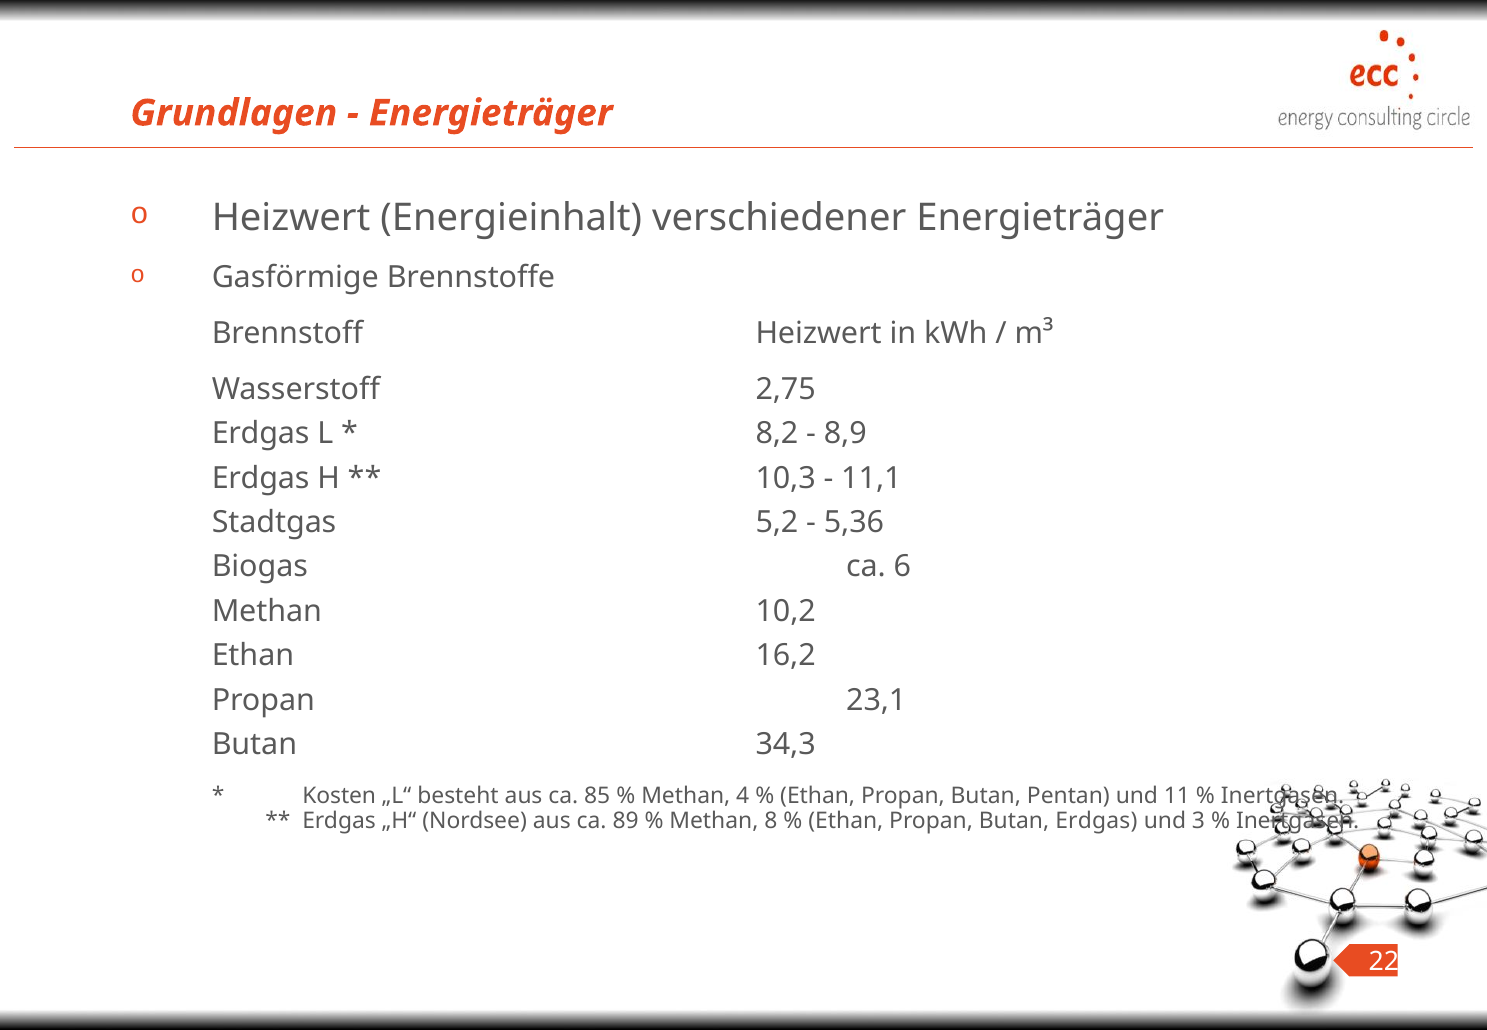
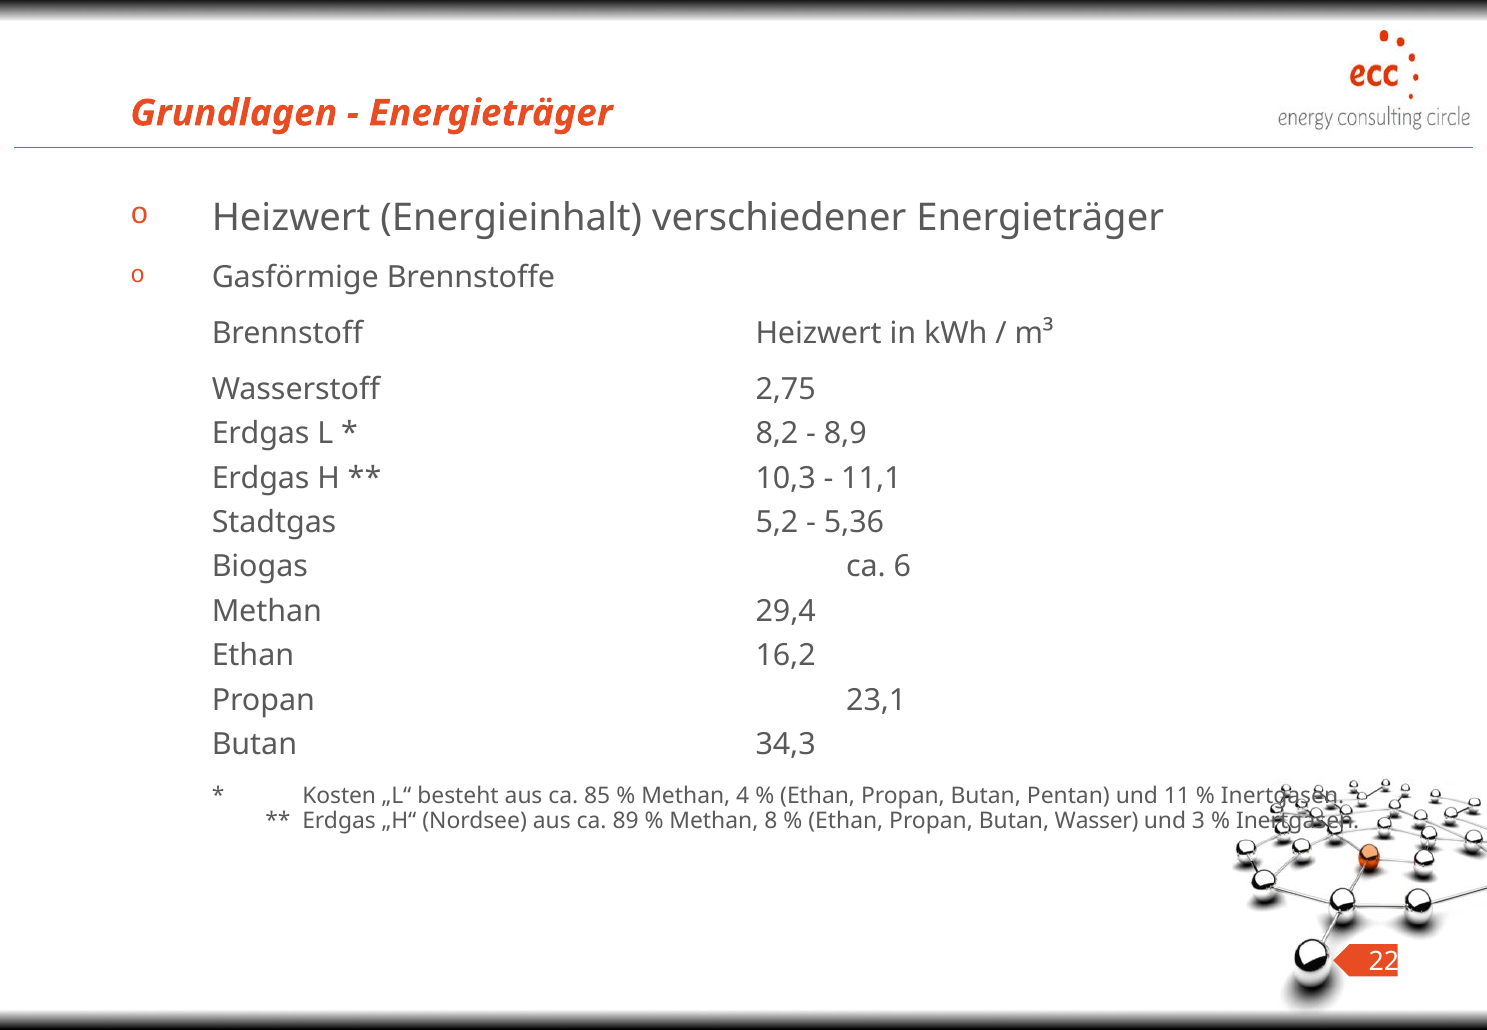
10,2: 10,2 -> 29,4
Butan Erdgas: Erdgas -> Wasser
